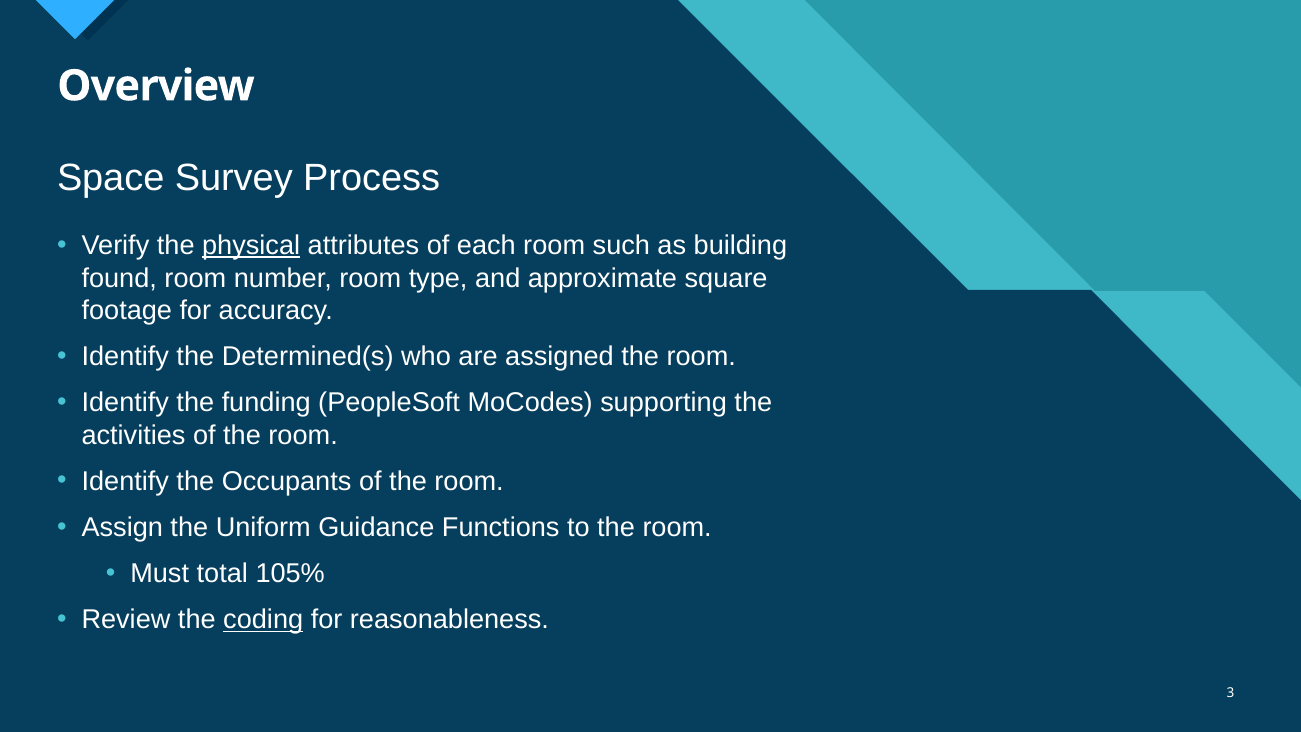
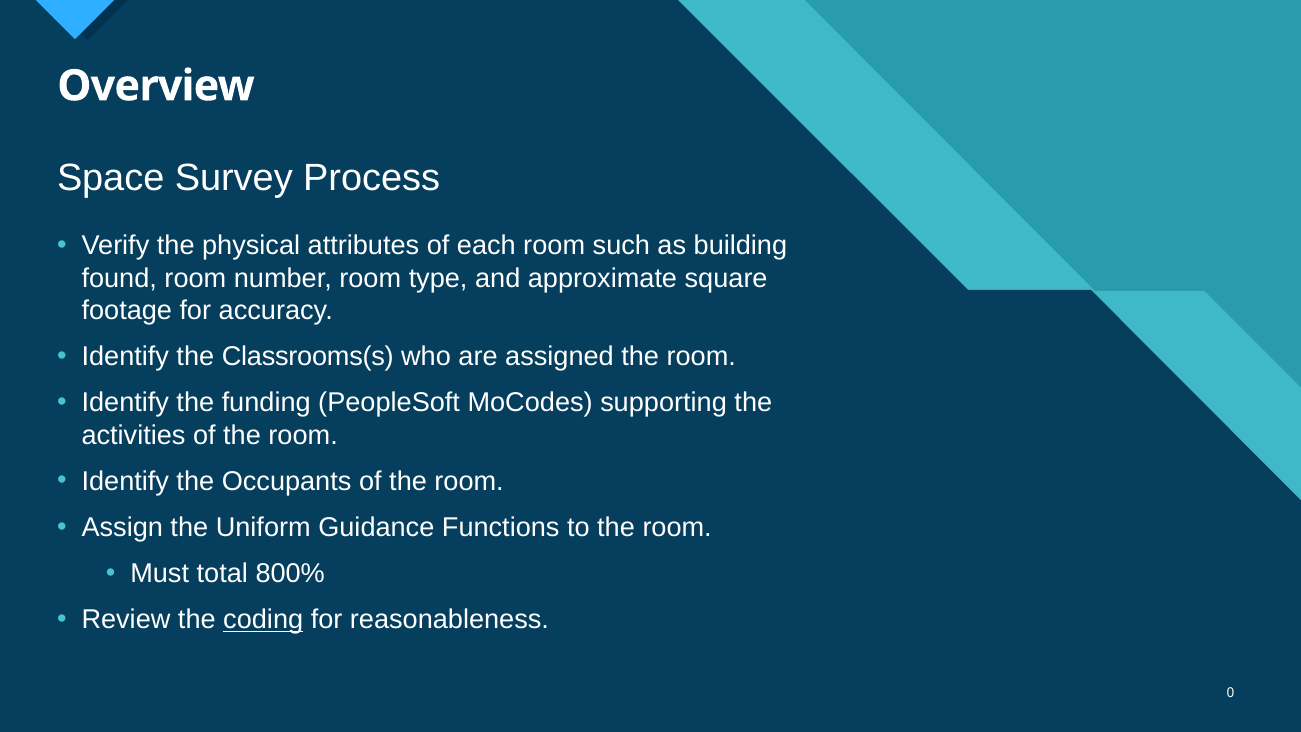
physical underline: present -> none
Determined(s: Determined(s -> Classrooms(s
105%: 105% -> 800%
3: 3 -> 0
